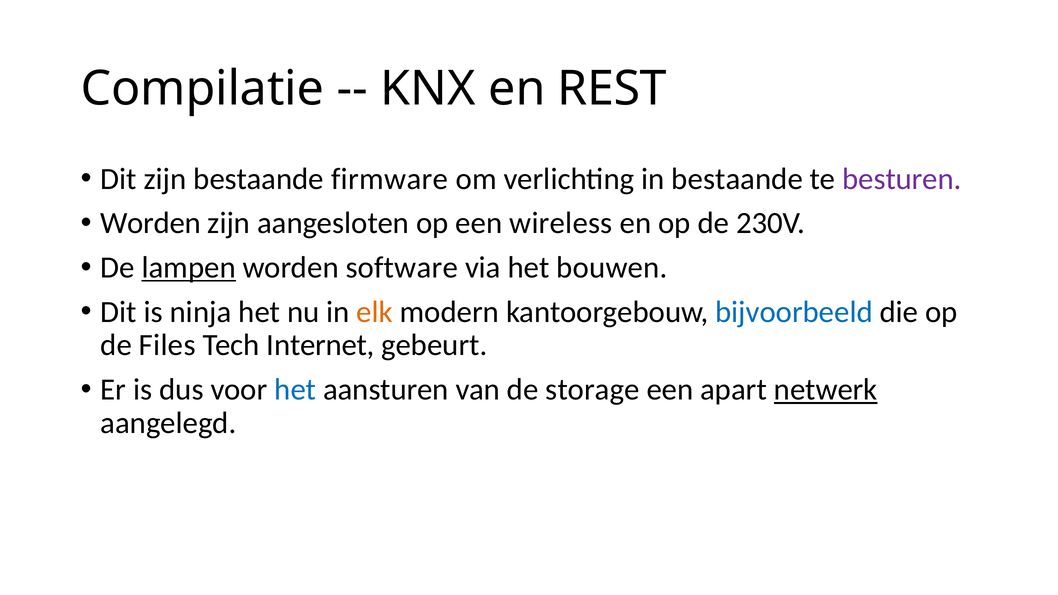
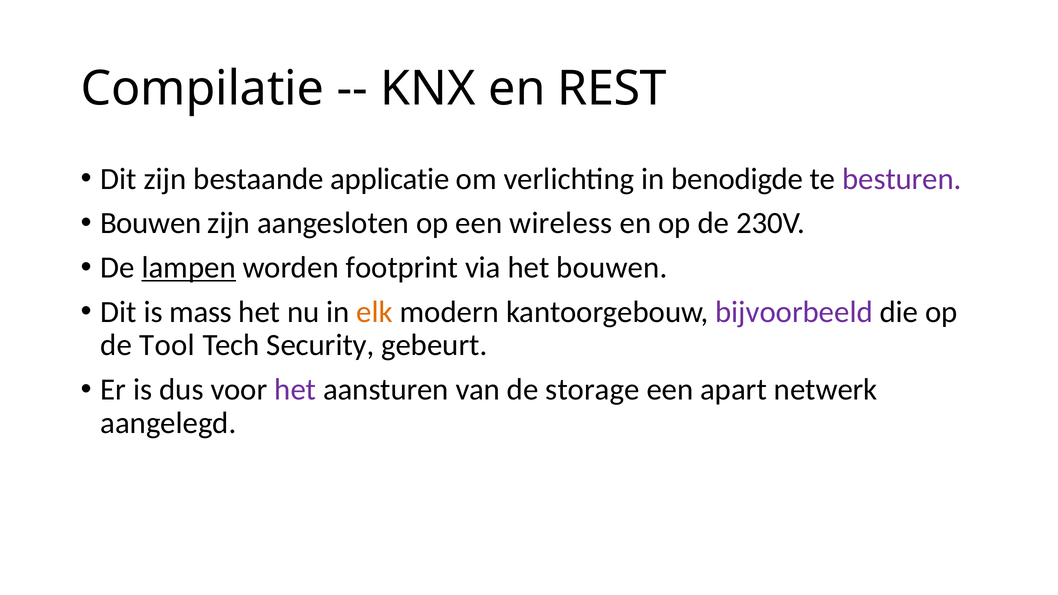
firmware: firmware -> applicatie
in bestaande: bestaande -> benodigde
Worden at (151, 223): Worden -> Bouwen
software: software -> footprint
ninja: ninja -> mass
bijvoorbeeld colour: blue -> purple
Files: Files -> Tool
Internet: Internet -> Security
het at (295, 390) colour: blue -> purple
netwerk underline: present -> none
